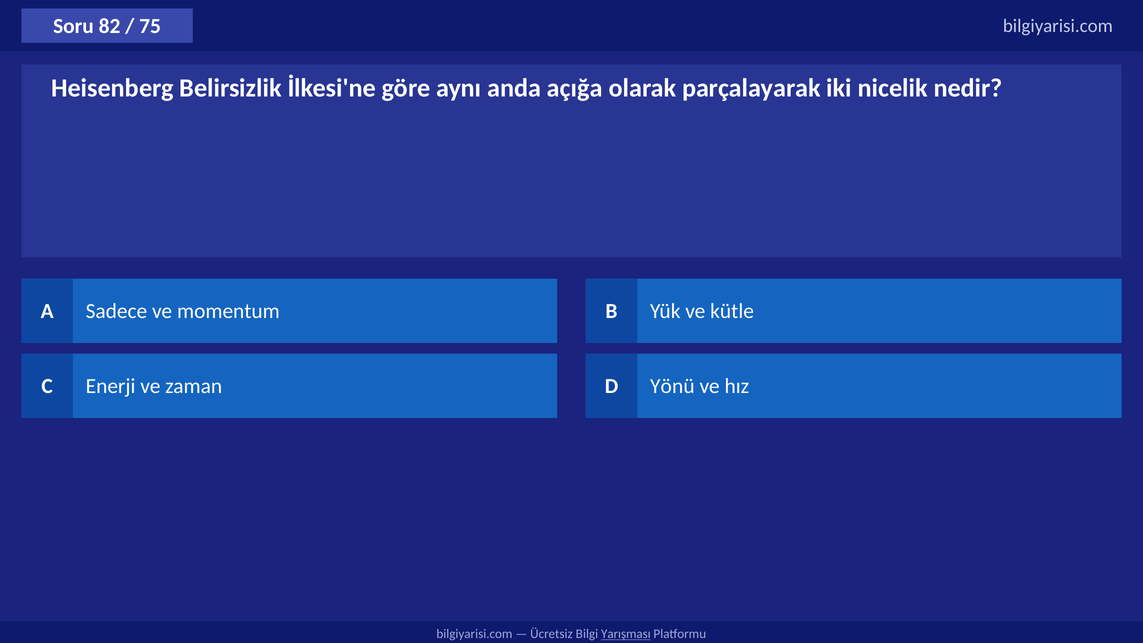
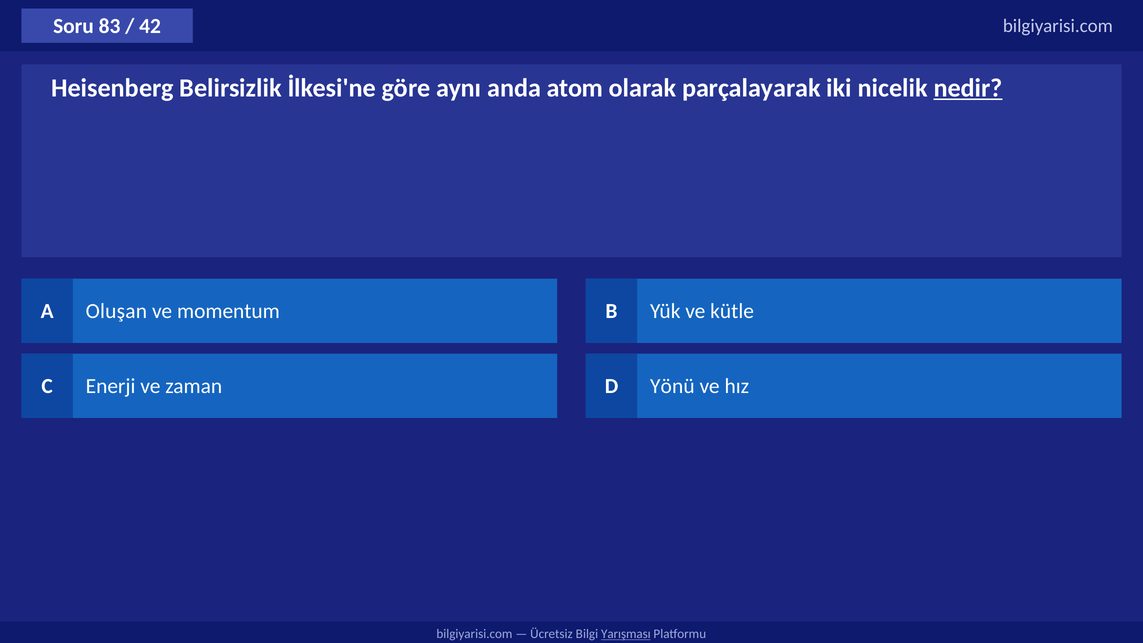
82: 82 -> 83
75: 75 -> 42
açığa: açığa -> atom
nedir underline: none -> present
Sadece: Sadece -> Oluşan
